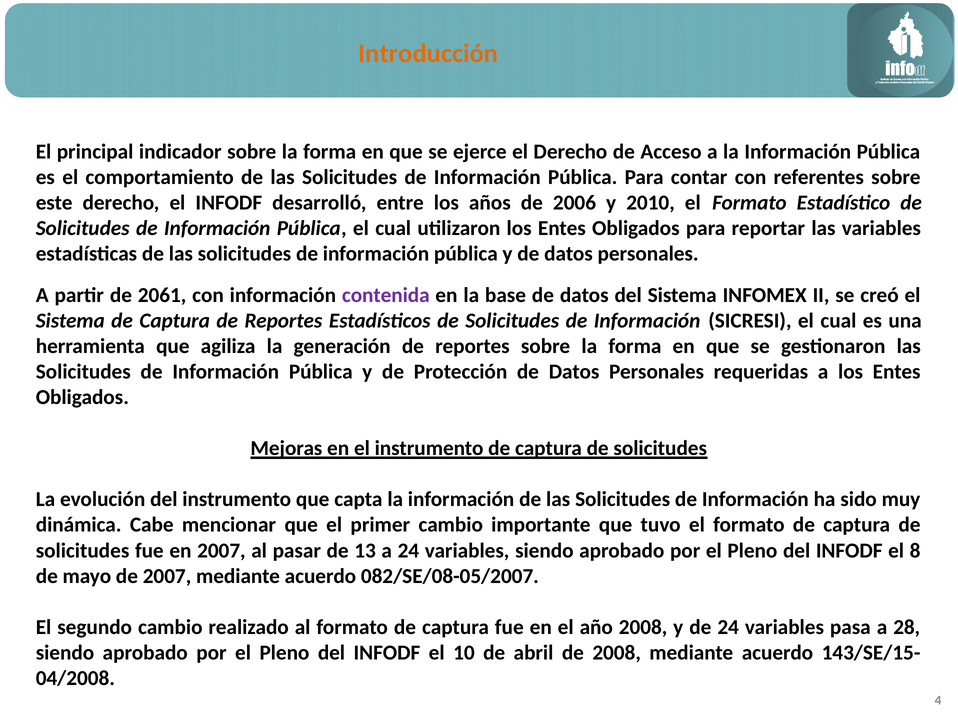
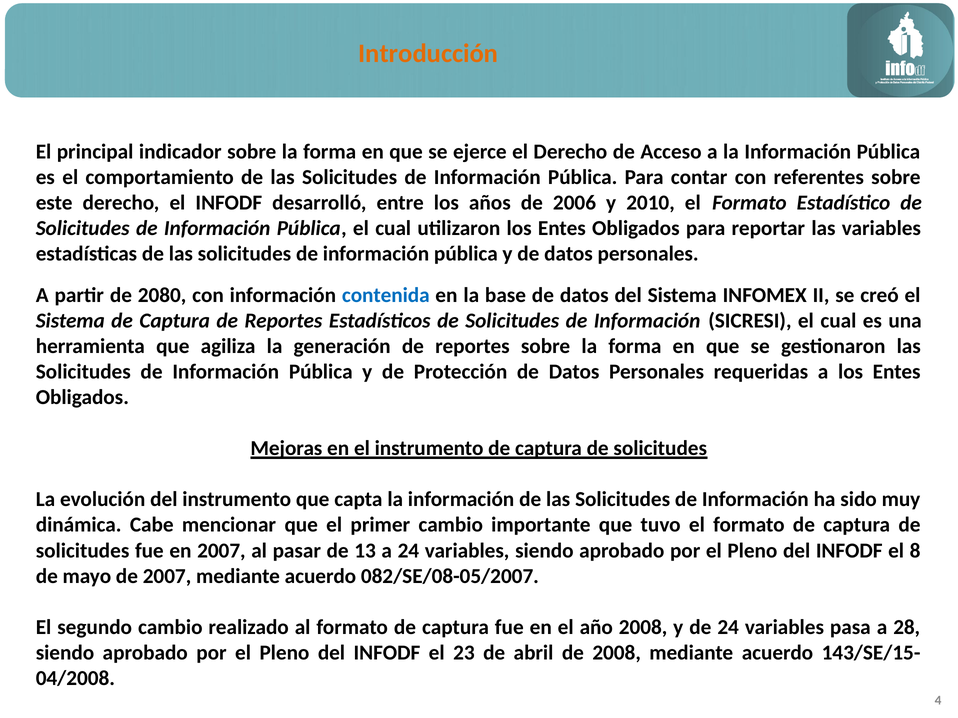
2061: 2061 -> 2080
contenida colour: purple -> blue
10: 10 -> 23
